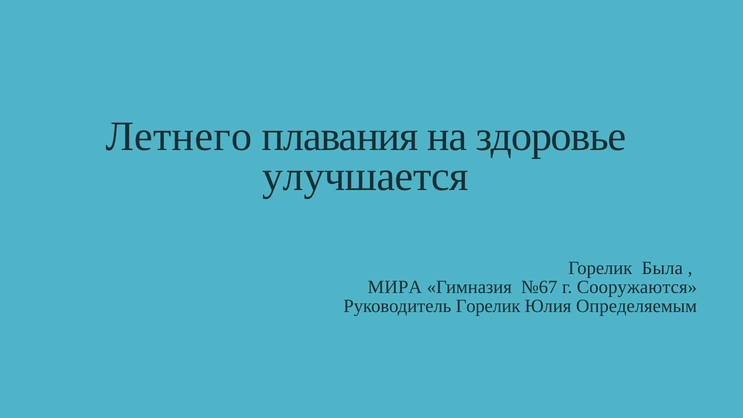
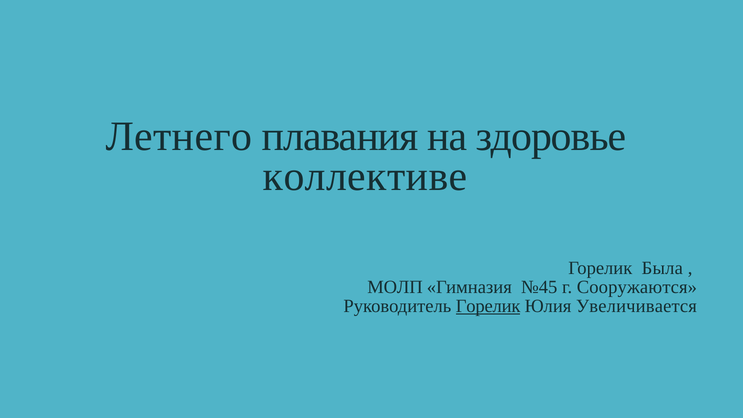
улучшается: улучшается -> коллективе
МИРА: МИРА -> МОЛП
№67: №67 -> №45
Горелик at (488, 306) underline: none -> present
Определяемым: Определяемым -> Увеличивается
